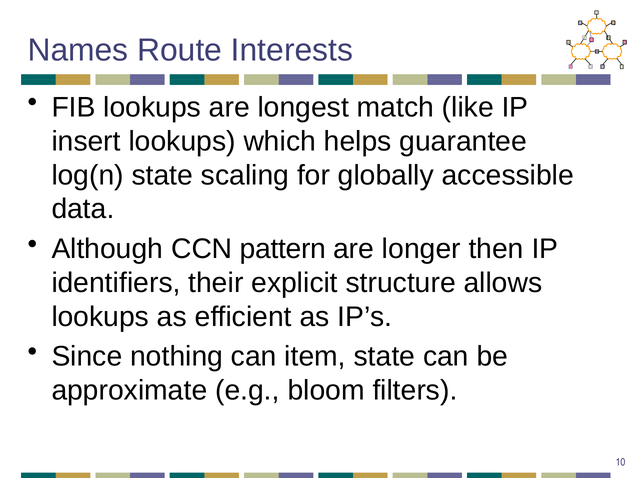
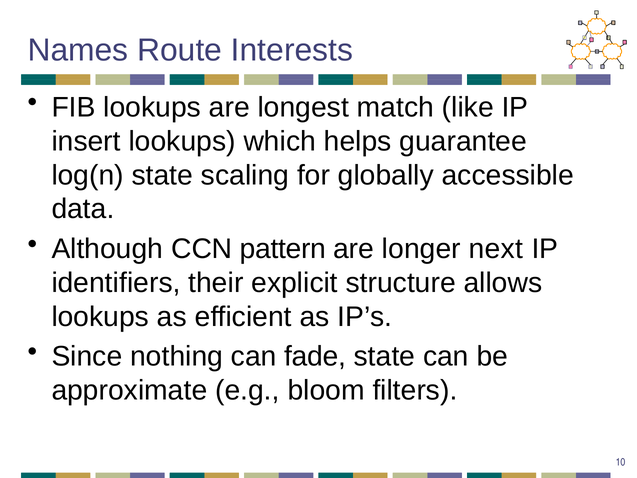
then: then -> next
item: item -> fade
